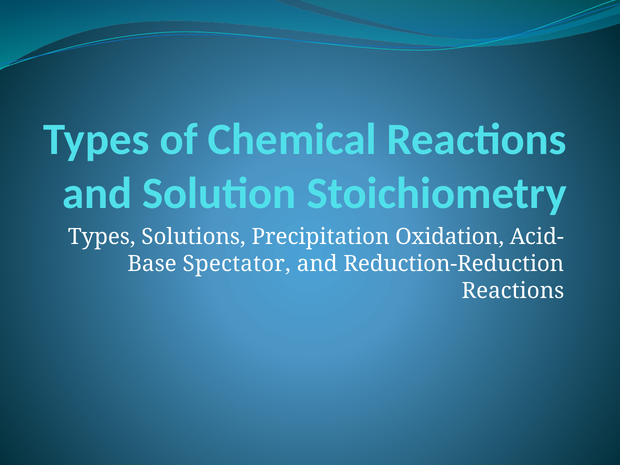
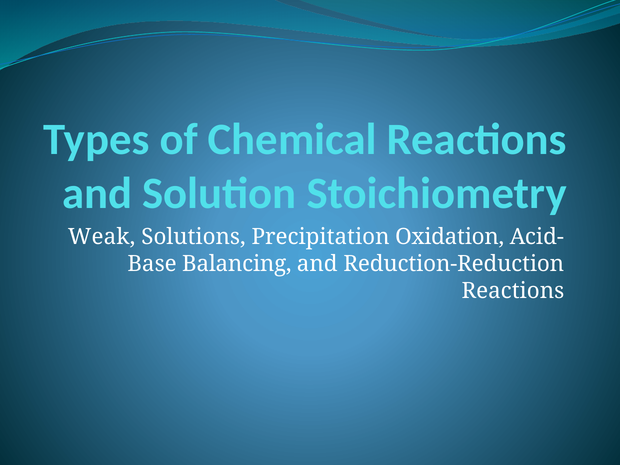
Types at (102, 237): Types -> Weak
Spectator: Spectator -> Balancing
